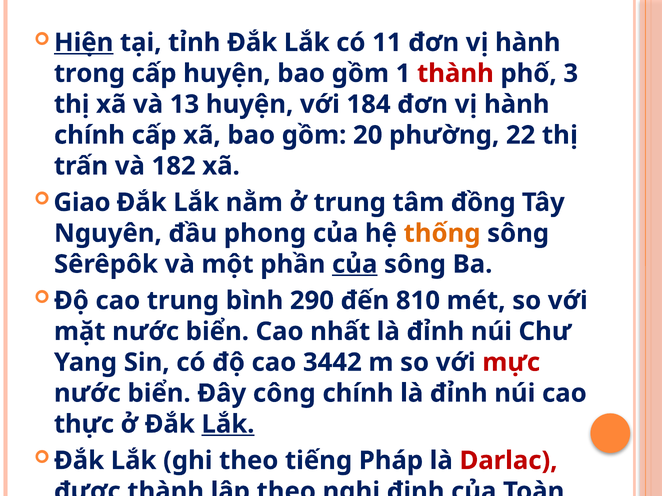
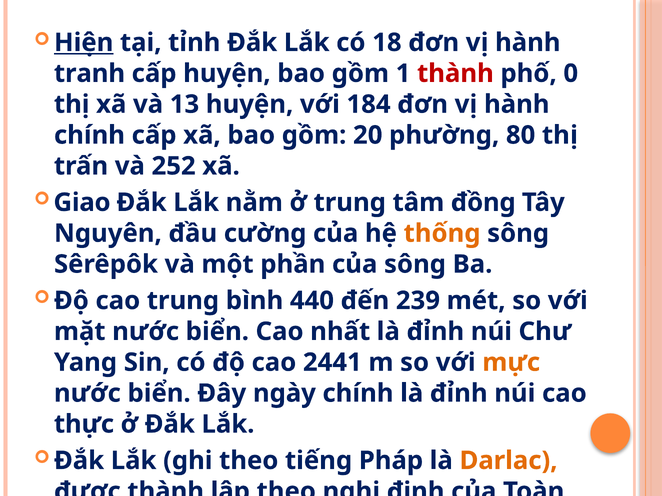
có 11: 11 -> 18
trong: trong -> tranh
3: 3 -> 0
phường 22: 22 -> 80
182: 182 -> 252
phong: phong -> cường
của at (355, 264) underline: present -> none
290: 290 -> 440
810: 810 -> 239
3442: 3442 -> 2441
mực colour: red -> orange
Đây công: công -> ngày
Lắk at (228, 425) underline: present -> none
Darlac colour: red -> orange
